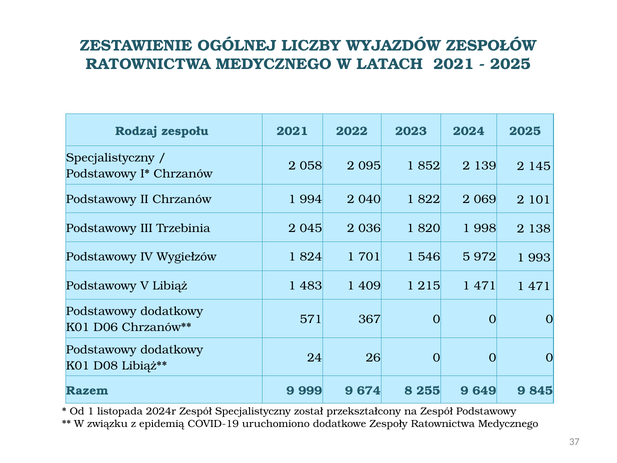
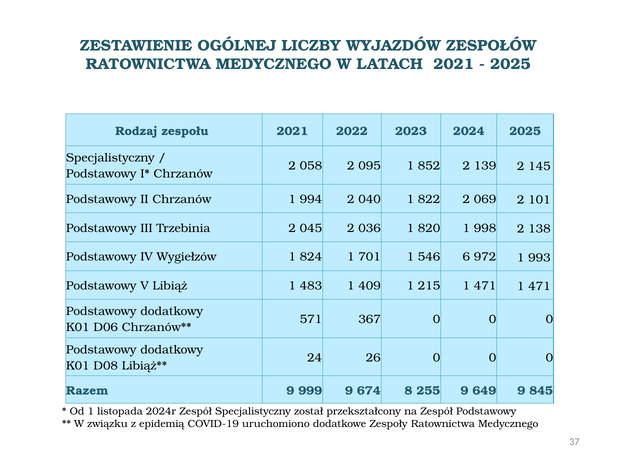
5: 5 -> 6
